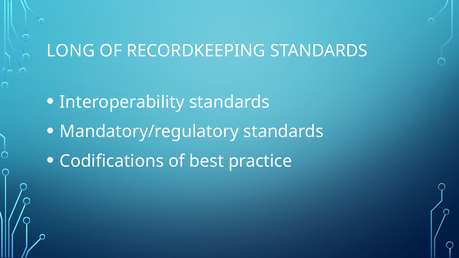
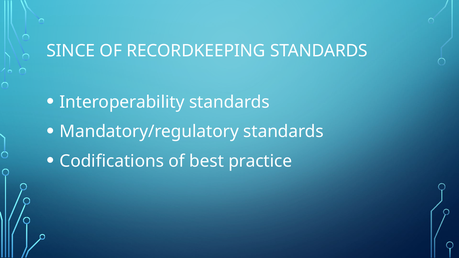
LONG: LONG -> SINCE
